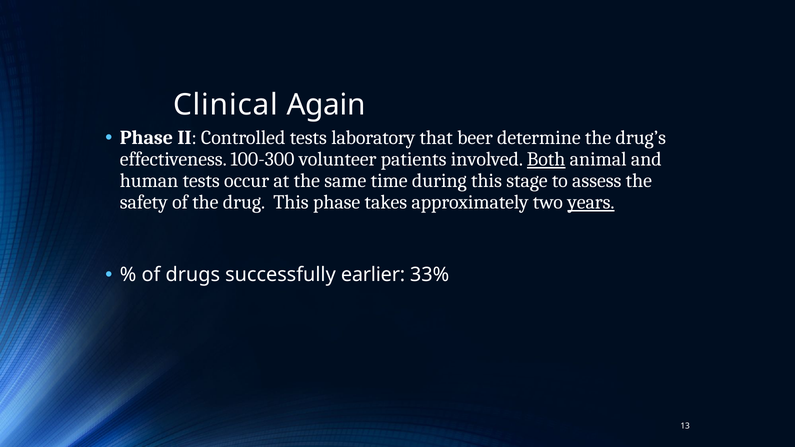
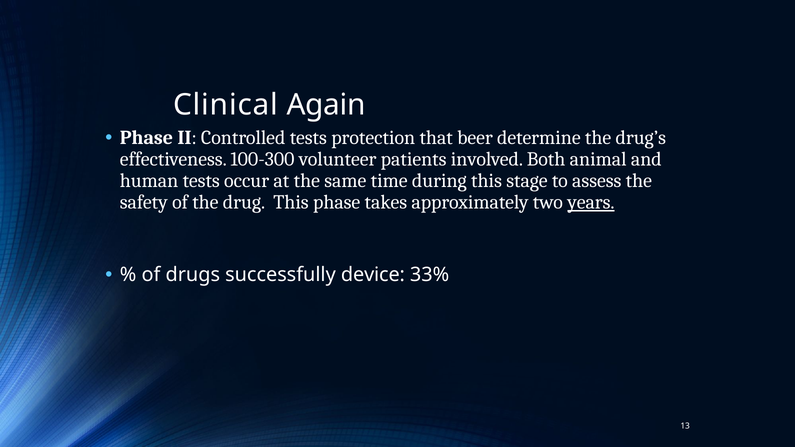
laboratory: laboratory -> protection
Both underline: present -> none
earlier: earlier -> device
